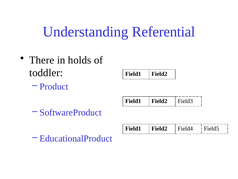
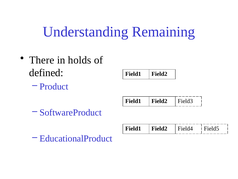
Referential: Referential -> Remaining
toddler: toddler -> defined
